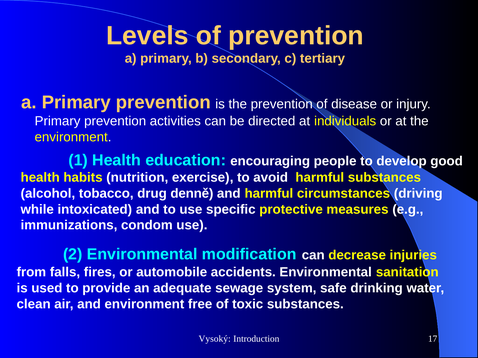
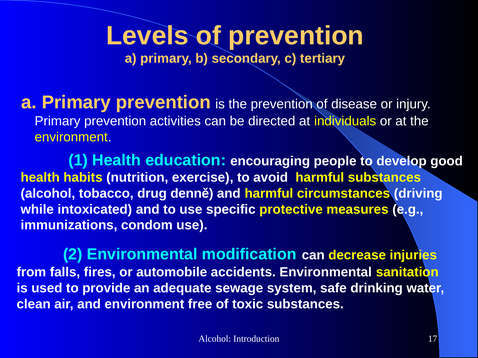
Vysoký at (215, 339): Vysoký -> Alcohol
